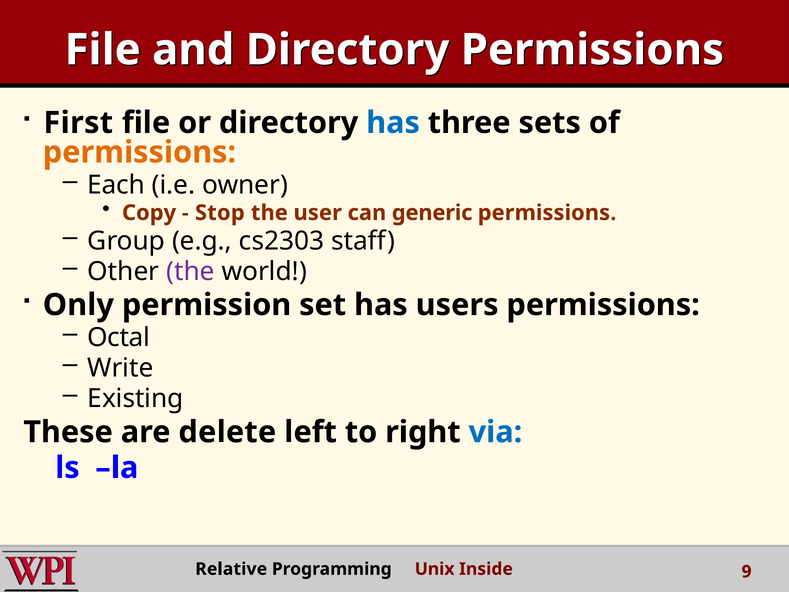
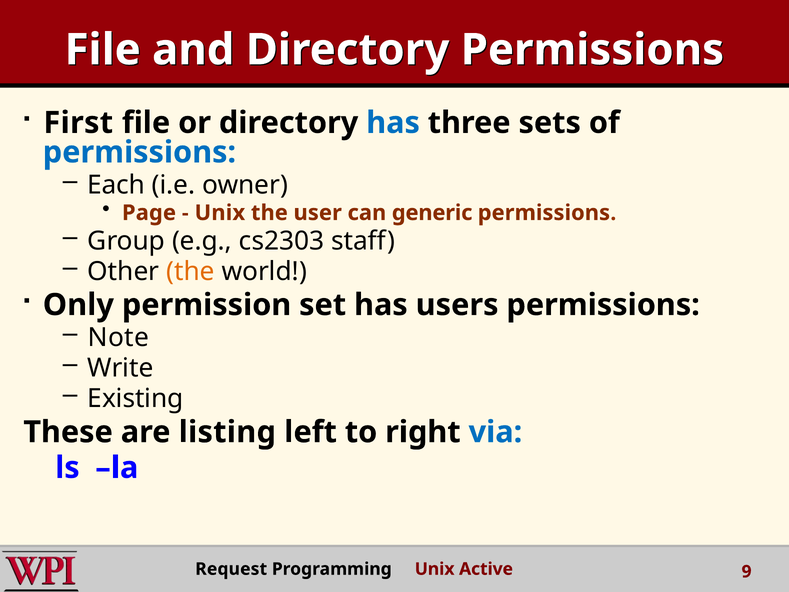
permissions at (139, 152) colour: orange -> blue
Copy: Copy -> Page
Stop at (220, 213): Stop -> Unix
the at (190, 271) colour: purple -> orange
Octal: Octal -> Note
delete: delete -> listing
Relative: Relative -> Request
Inside: Inside -> Active
